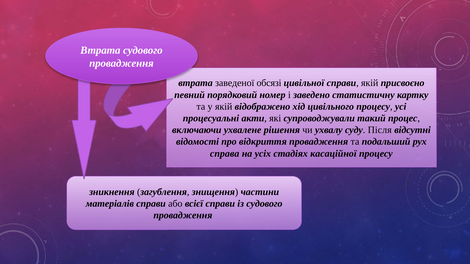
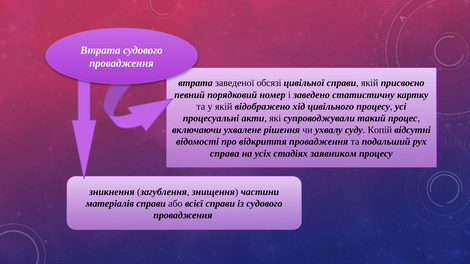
Після: Після -> Копій
касаційної: касаційної -> заявником
